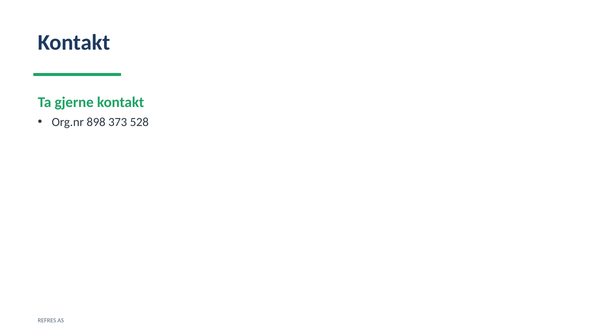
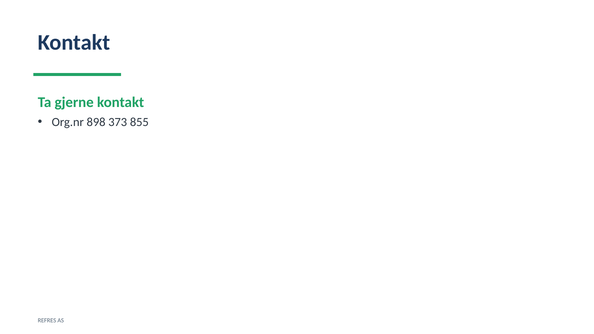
528: 528 -> 855
